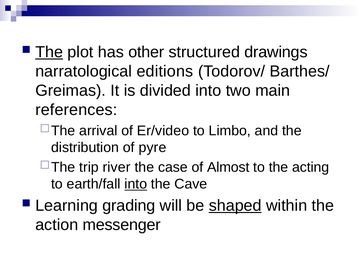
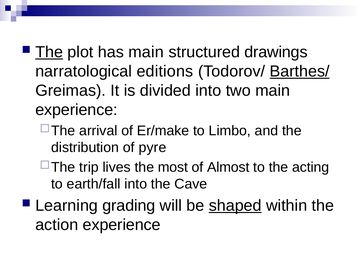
has other: other -> main
Barthes/ underline: none -> present
references at (76, 110): references -> experience
Er/video: Er/video -> Er/make
river: river -> lives
case: case -> most
into at (136, 184) underline: present -> none
action messenger: messenger -> experience
